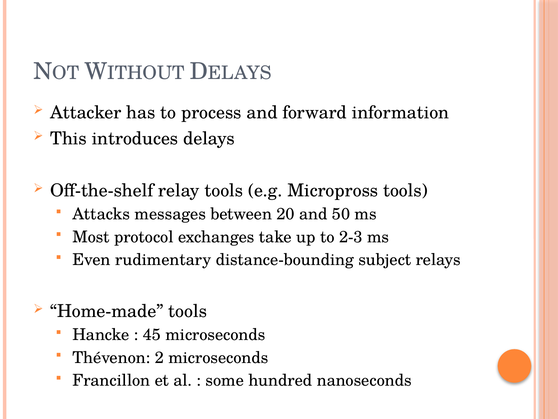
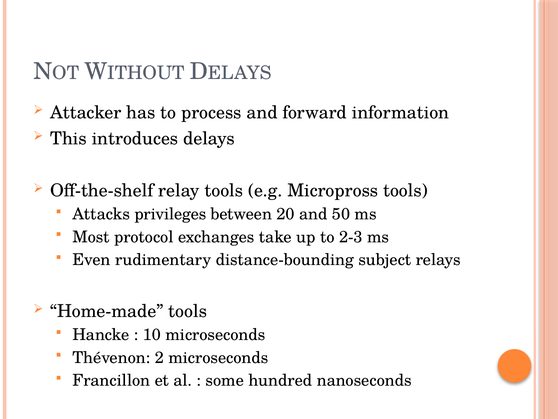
messages: messages -> privileges
45: 45 -> 10
